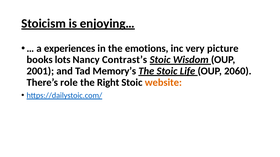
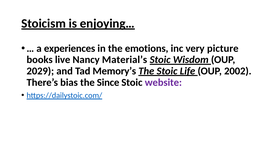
lots: lots -> live
Contrast’s: Contrast’s -> Material’s
2001: 2001 -> 2029
2060: 2060 -> 2002
role: role -> bias
Right: Right -> Since
website colour: orange -> purple
